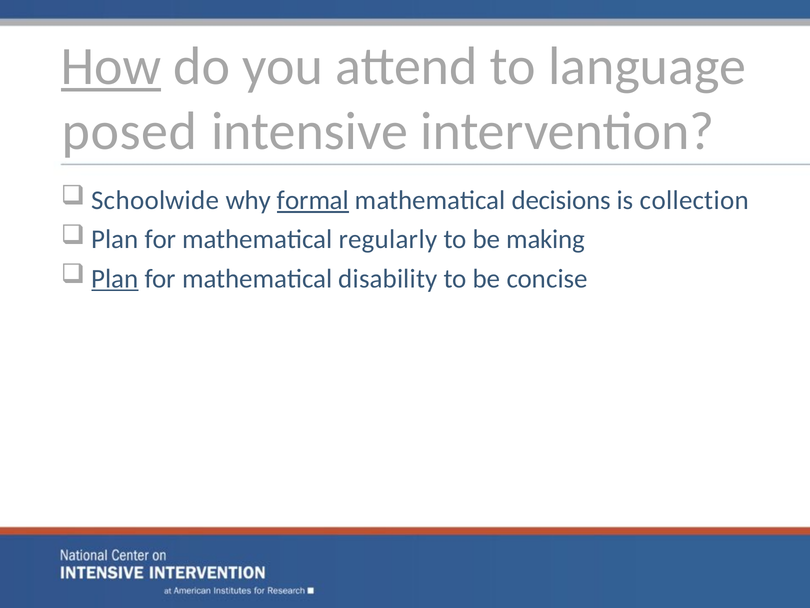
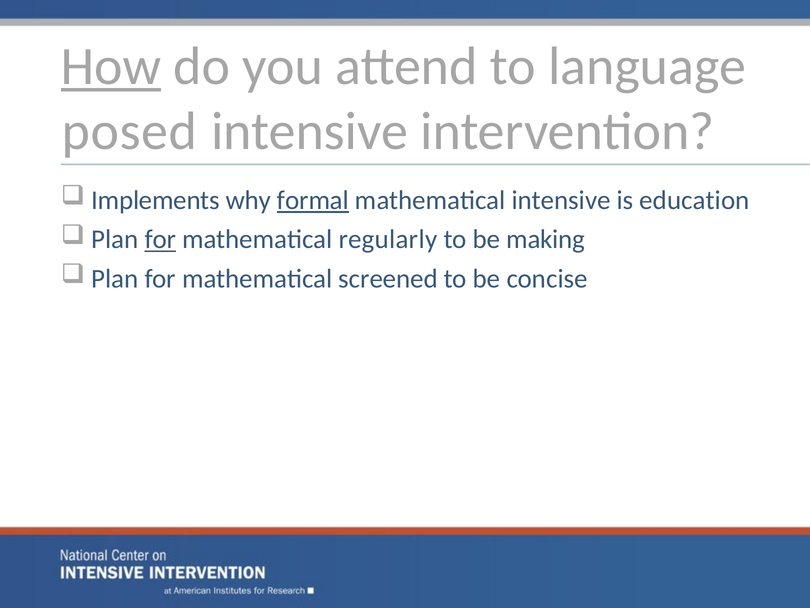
Schoolwide: Schoolwide -> Implements
mathematical decisions: decisions -> intensive
collection: collection -> education
for at (160, 239) underline: none -> present
Plan at (115, 279) underline: present -> none
disability: disability -> screened
